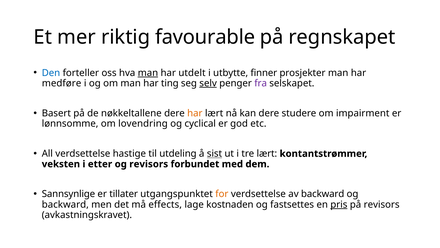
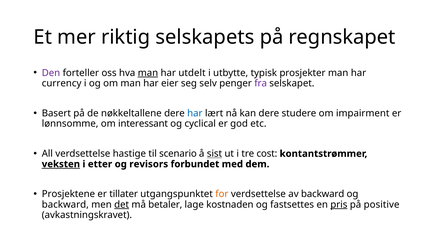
favourable: favourable -> selskapets
Den colour: blue -> purple
finner: finner -> typisk
medføre: medføre -> currency
ting: ting -> eier
selv underline: present -> none
har at (195, 113) colour: orange -> blue
lovendring: lovendring -> interessant
utdeling: utdeling -> scenario
tre lært: lært -> cost
veksten underline: none -> present
Sannsynlige: Sannsynlige -> Prosjektene
det underline: none -> present
effects: effects -> betaler
på revisors: revisors -> positive
